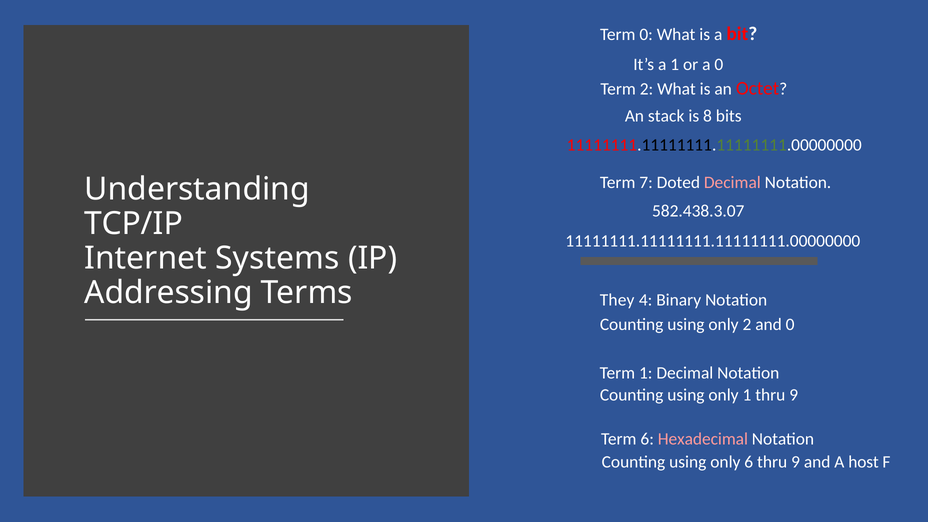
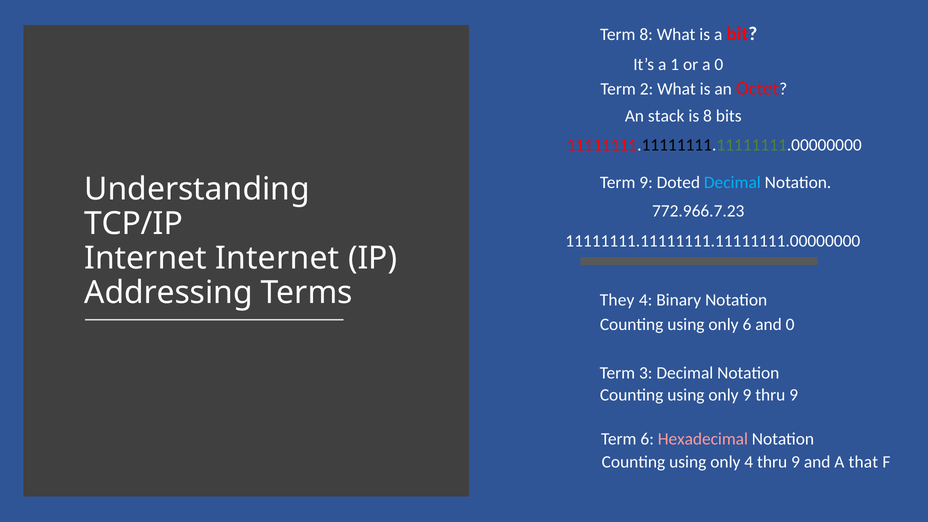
Term 0: 0 -> 8
Term 7: 7 -> 9
Decimal at (732, 182) colour: pink -> light blue
582.438.3.07: 582.438.3.07 -> 772.966.7.23
Internet Systems: Systems -> Internet
only 2: 2 -> 6
Term 1: 1 -> 3
only 1: 1 -> 9
only 6: 6 -> 4
host: host -> that
